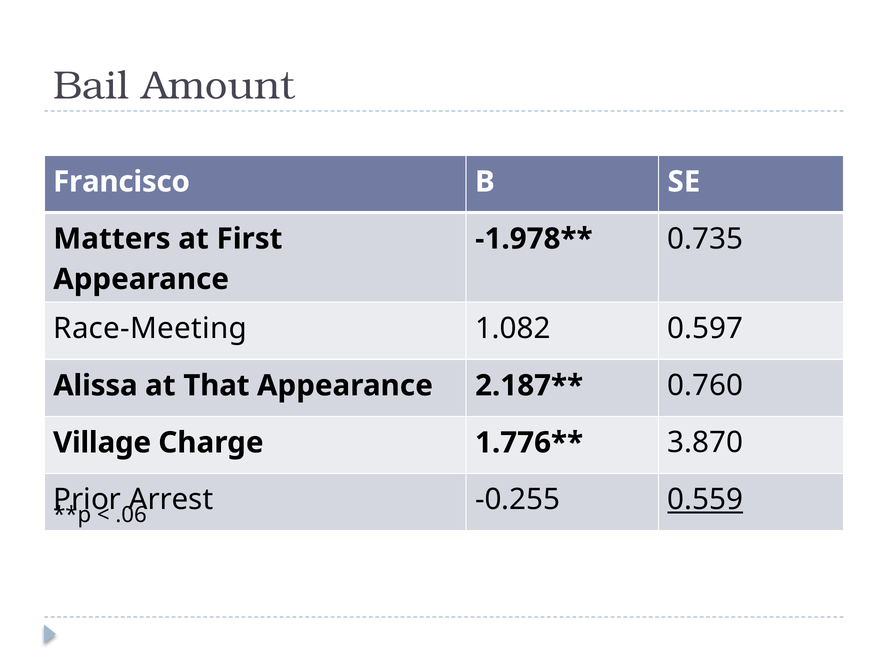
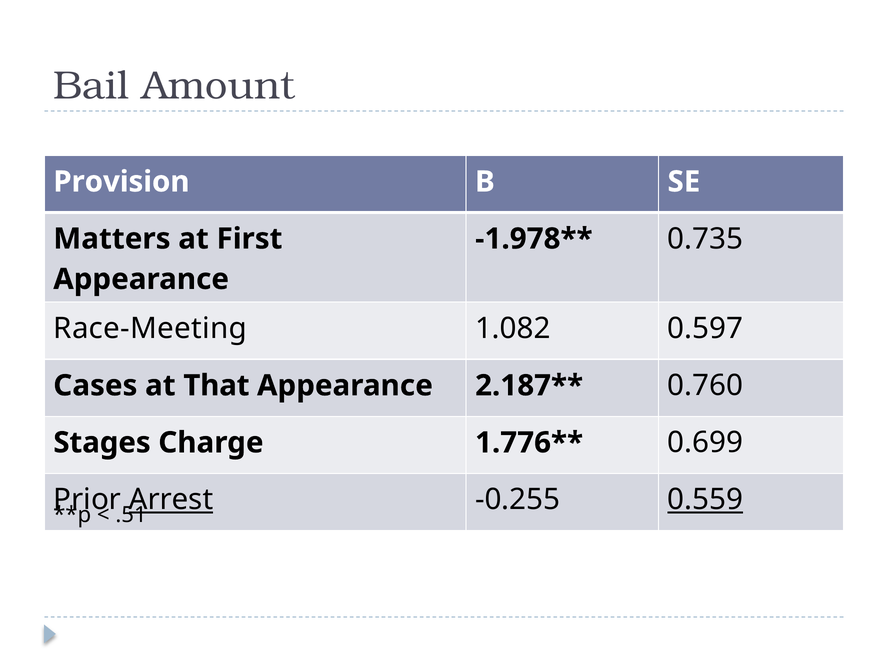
Francisco: Francisco -> Provision
Alissa: Alissa -> Cases
Village: Village -> Stages
3.870: 3.870 -> 0.699
Arrest underline: none -> present
.06: .06 -> .51
